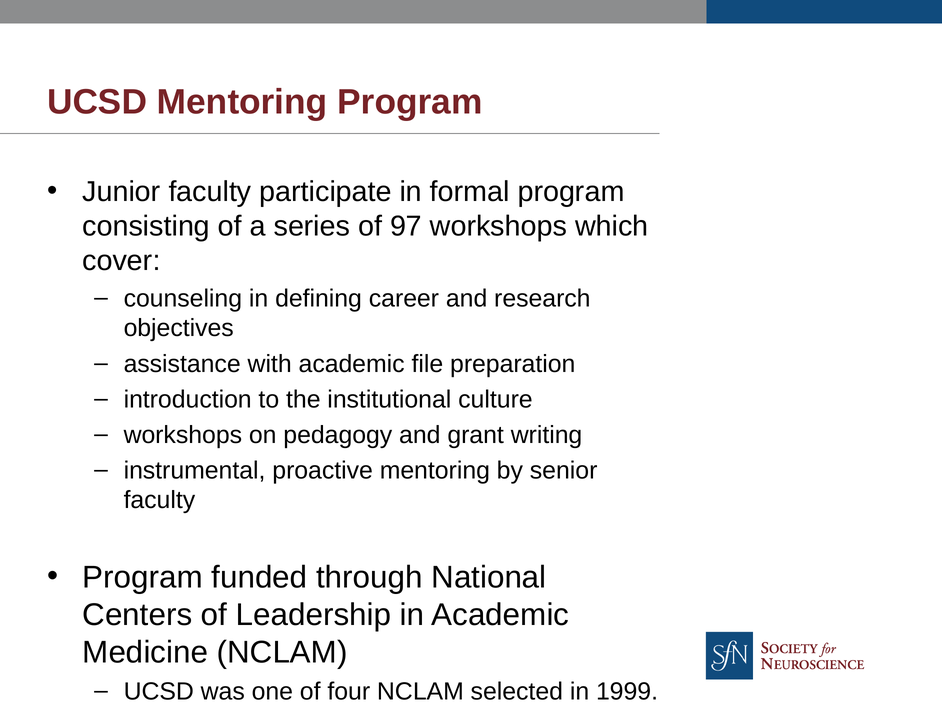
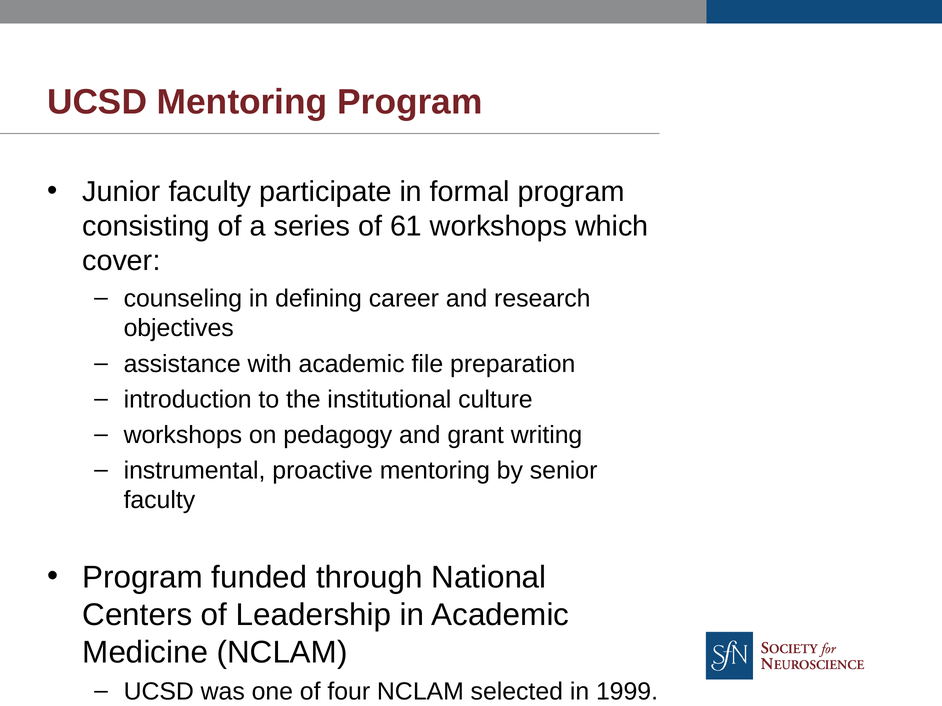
97: 97 -> 61
